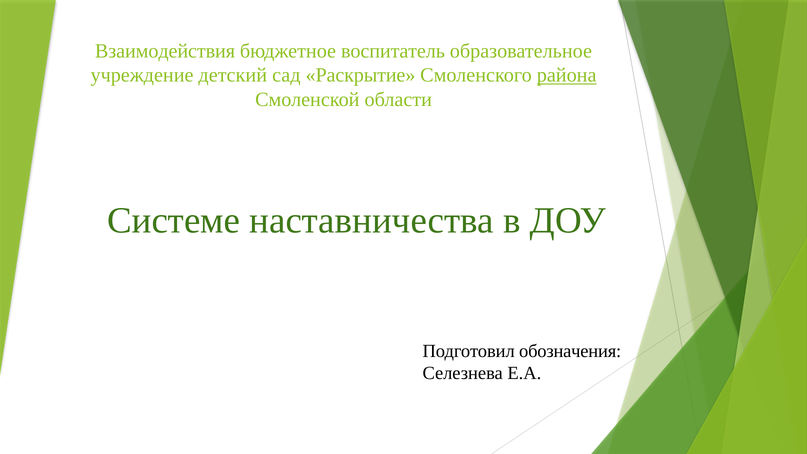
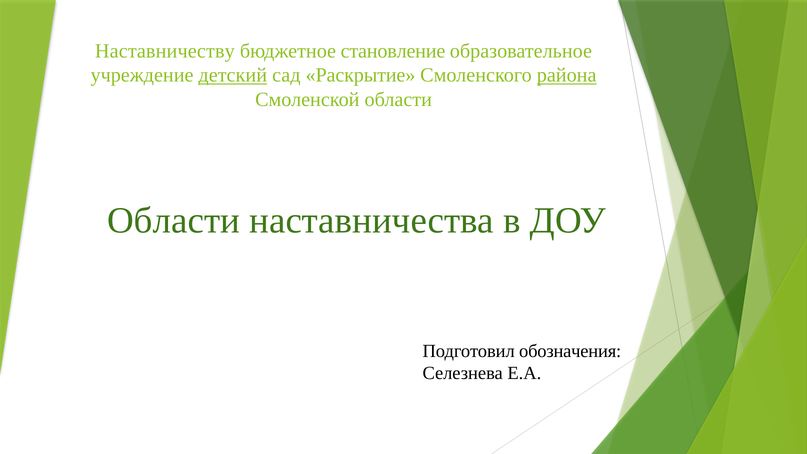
Взаимодействия: Взаимодействия -> Наставничеству
воспитатель: воспитатель -> становление
детский underline: none -> present
Системе at (174, 221): Системе -> Области
